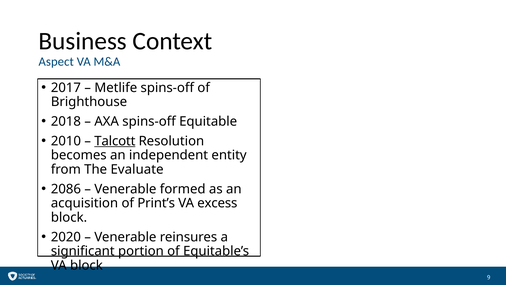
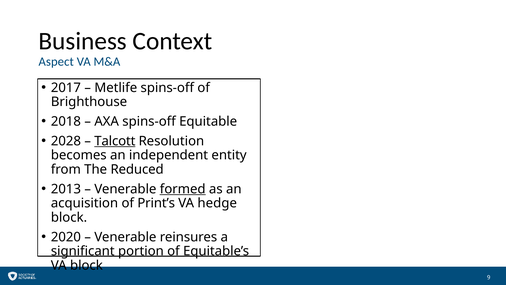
2010: 2010 -> 2028
Evaluate: Evaluate -> Reduced
2086: 2086 -> 2013
formed underline: none -> present
excess: excess -> hedge
